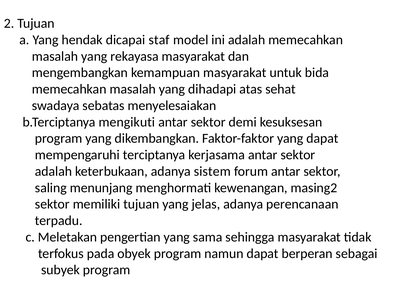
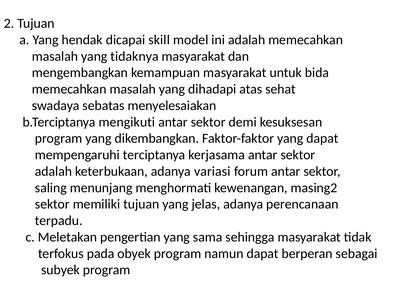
staf: staf -> skill
rekayasa: rekayasa -> tidaknya
sistem: sistem -> variasi
